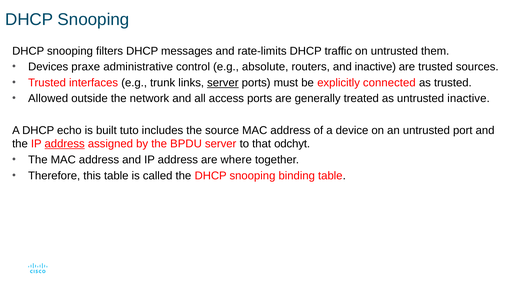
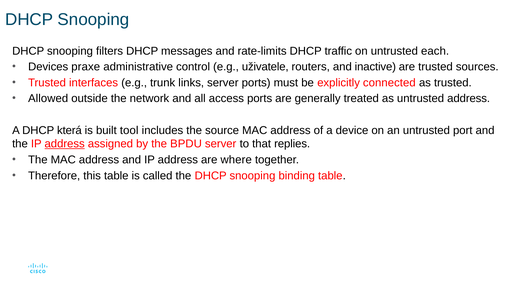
them: them -> each
absolute: absolute -> uživatele
server at (223, 83) underline: present -> none
untrusted inactive: inactive -> address
echo: echo -> která
tuto: tuto -> tool
odchyt: odchyt -> replies
